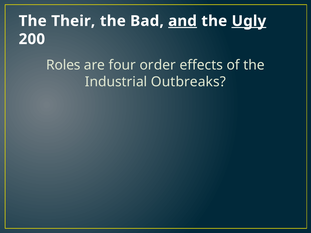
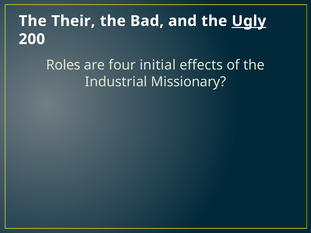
and underline: present -> none
order: order -> initial
Outbreaks: Outbreaks -> Missionary
